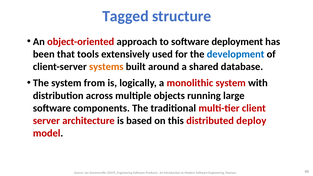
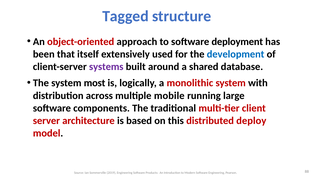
tools: tools -> itself
systems colour: orange -> purple
from: from -> most
objects: objects -> mobile
